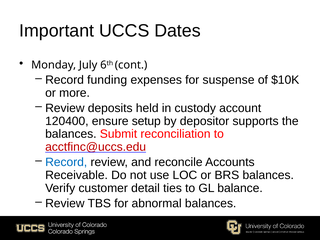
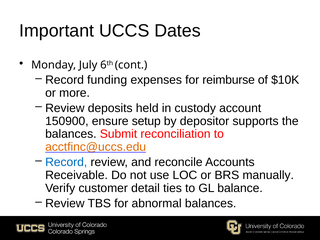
suspense: suspense -> reimburse
120400: 120400 -> 150900
acctfinc@uccs.edu colour: red -> orange
BRS balances: balances -> manually
